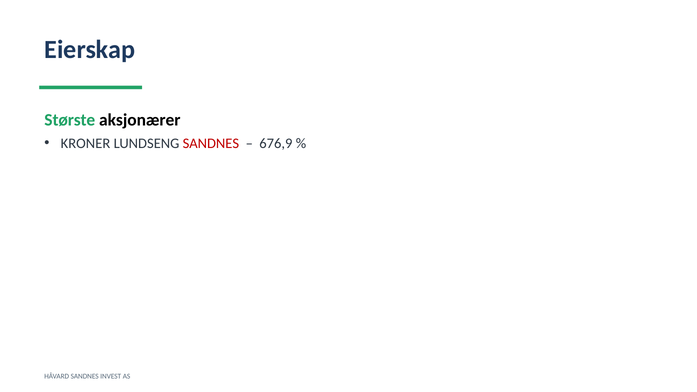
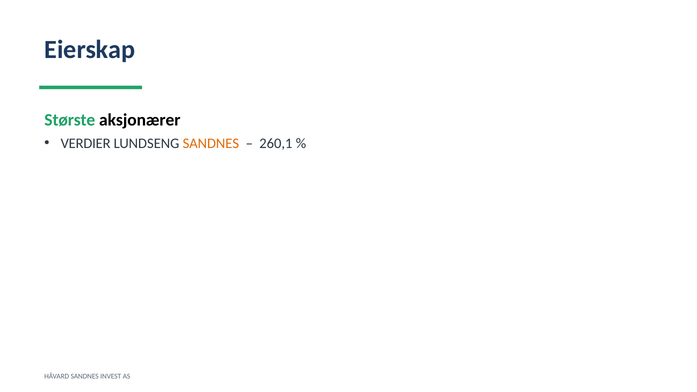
KRONER: KRONER -> VERDIER
SANDNES at (211, 143) colour: red -> orange
676,9: 676,9 -> 260,1
